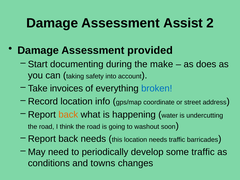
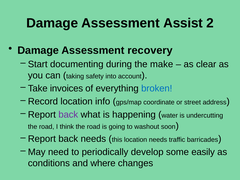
provided: provided -> recovery
does: does -> clear
back at (68, 115) colour: orange -> purple
some traffic: traffic -> easily
towns: towns -> where
